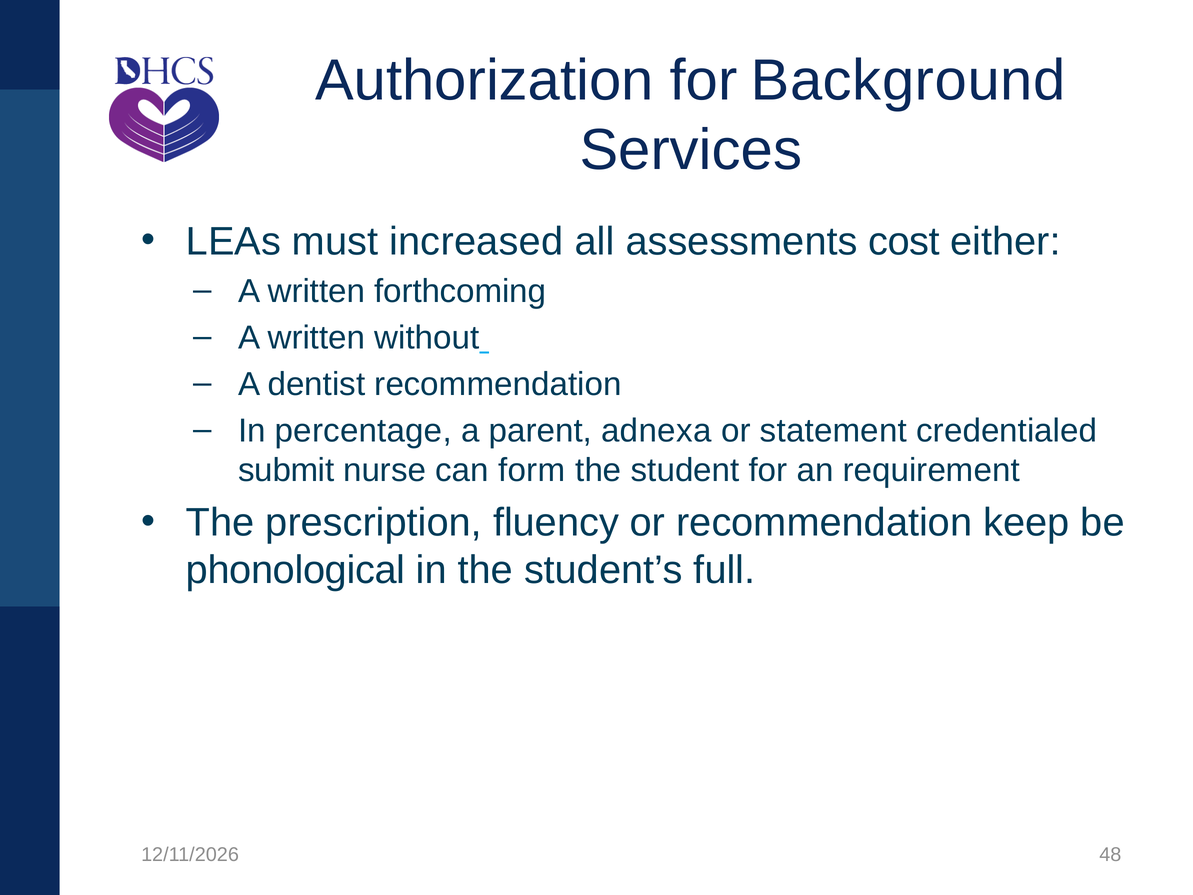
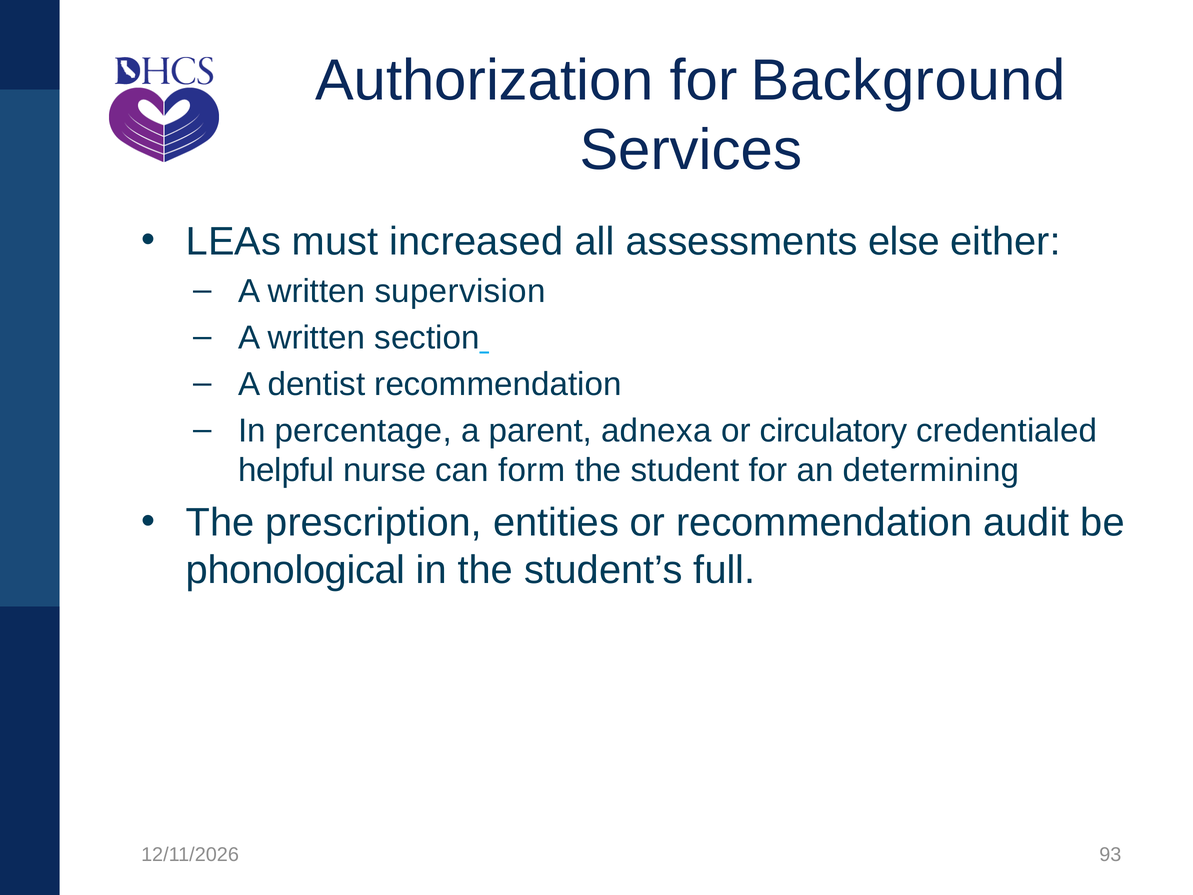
cost: cost -> else
forthcoming: forthcoming -> supervision
without: without -> section
statement: statement -> circulatory
submit: submit -> helpful
requirement: requirement -> determining
fluency: fluency -> entities
keep: keep -> audit
48: 48 -> 93
